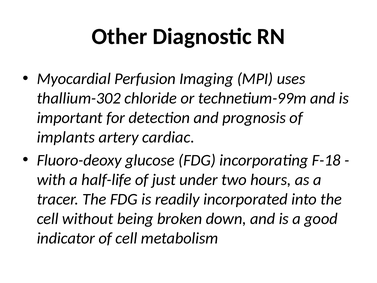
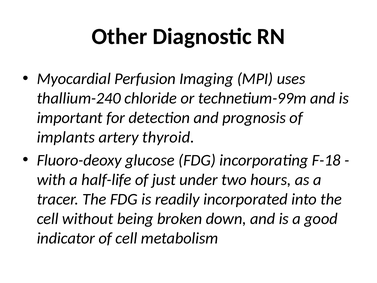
thallium-302: thallium-302 -> thallium-240
cardiac: cardiac -> thyroid
